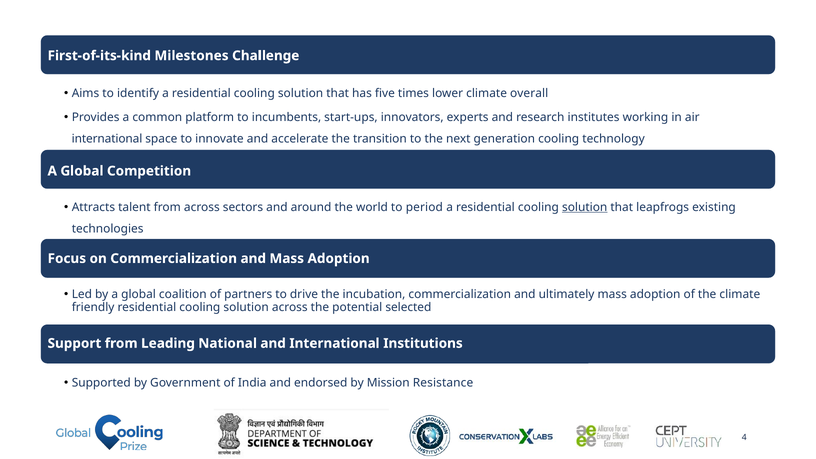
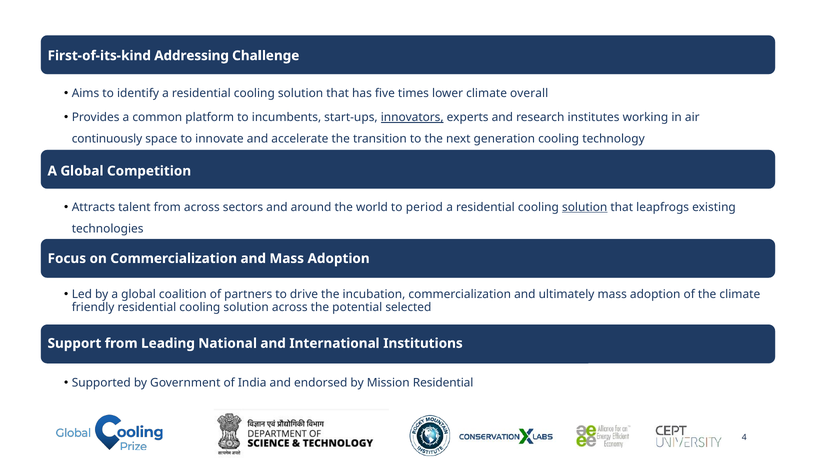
Milestones: Milestones -> Addressing
innovators underline: none -> present
international at (107, 139): international -> continuously
Mission Resistance: Resistance -> Residential
